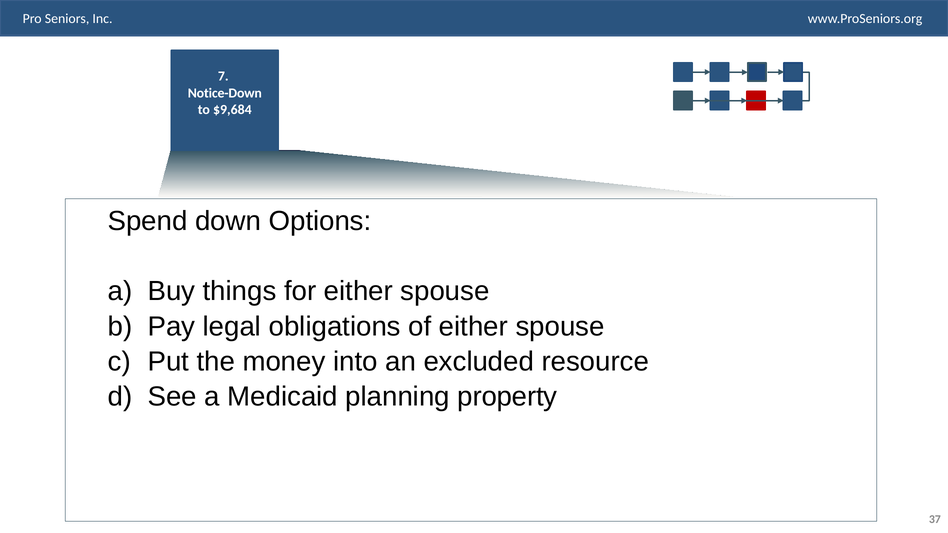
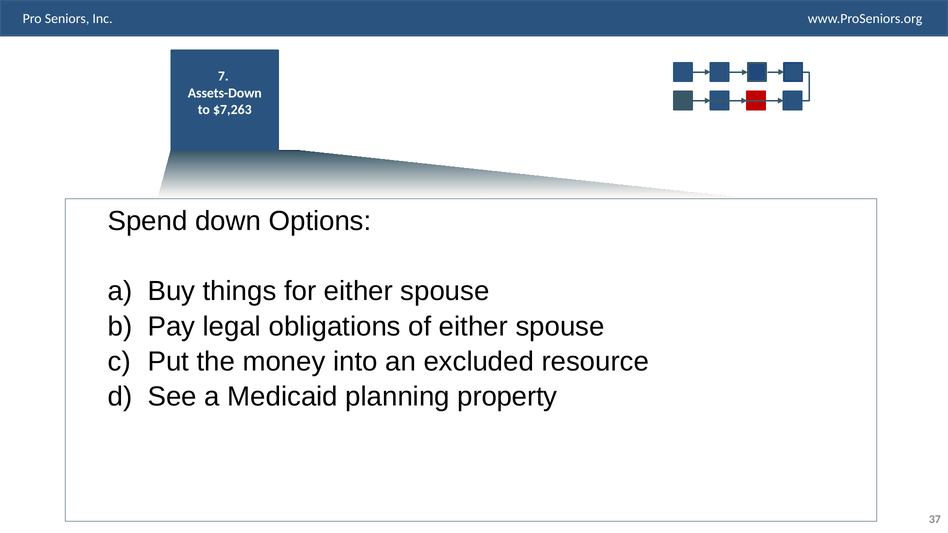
Notice-Down: Notice-Down -> Assets-Down
$9,684: $9,684 -> $7,263
